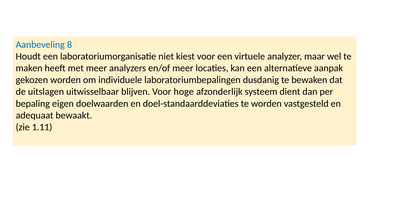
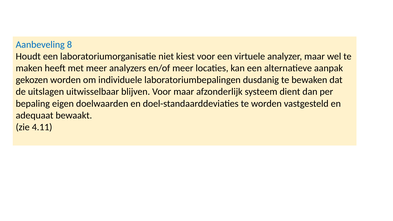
Voor hoge: hoge -> maar
1.11: 1.11 -> 4.11
